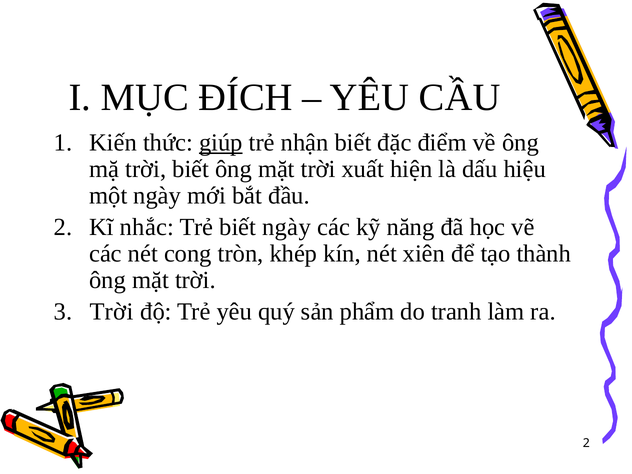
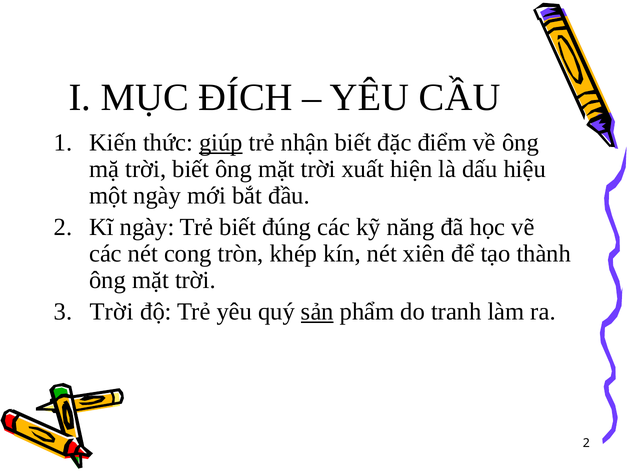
Kĩ nhắc: nhắc -> ngày
biết ngày: ngày -> đúng
sản underline: none -> present
